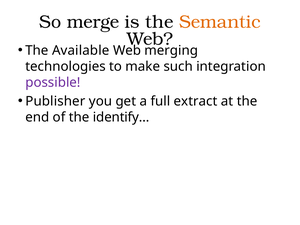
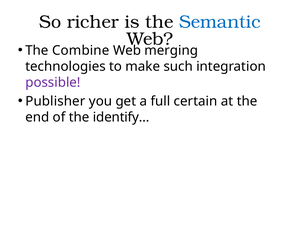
merge: merge -> richer
Semantic colour: orange -> blue
Available: Available -> Combine
extract: extract -> certain
